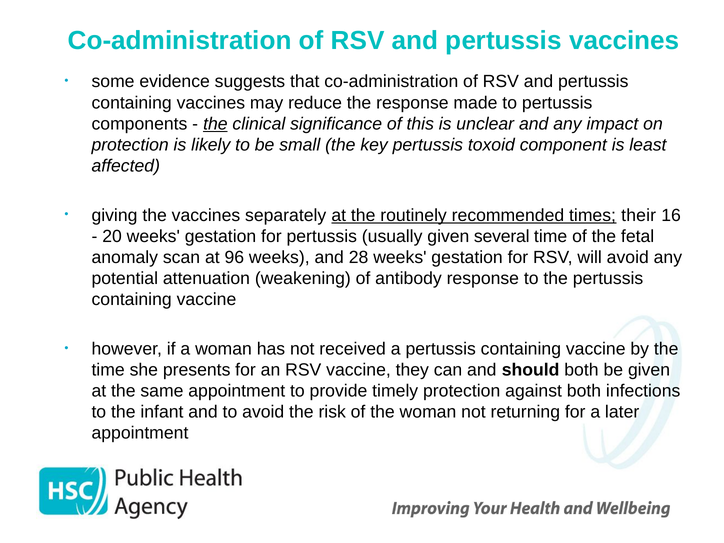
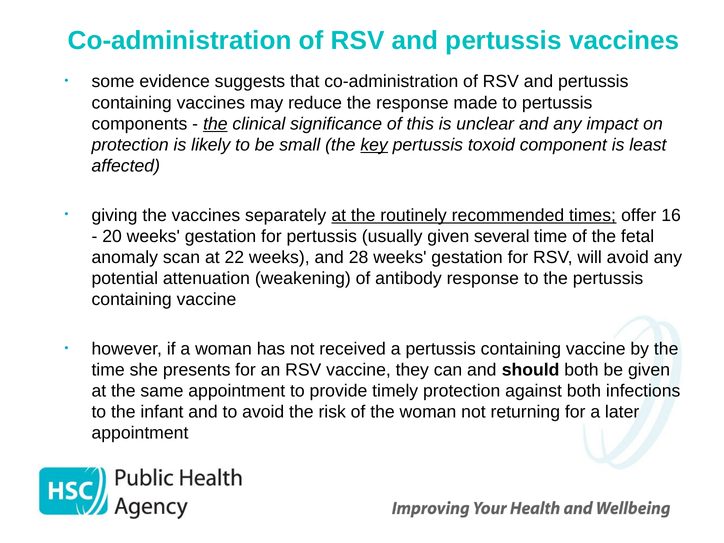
key underline: none -> present
their: their -> offer
96: 96 -> 22
